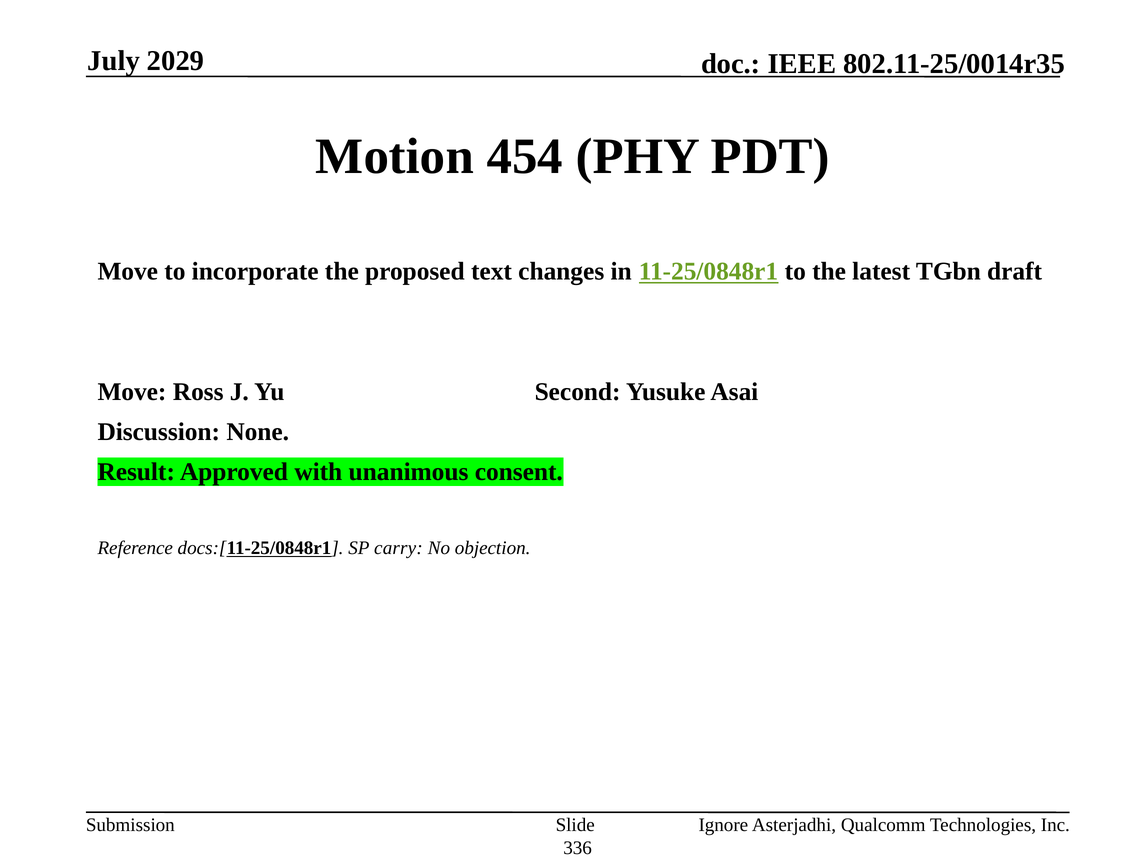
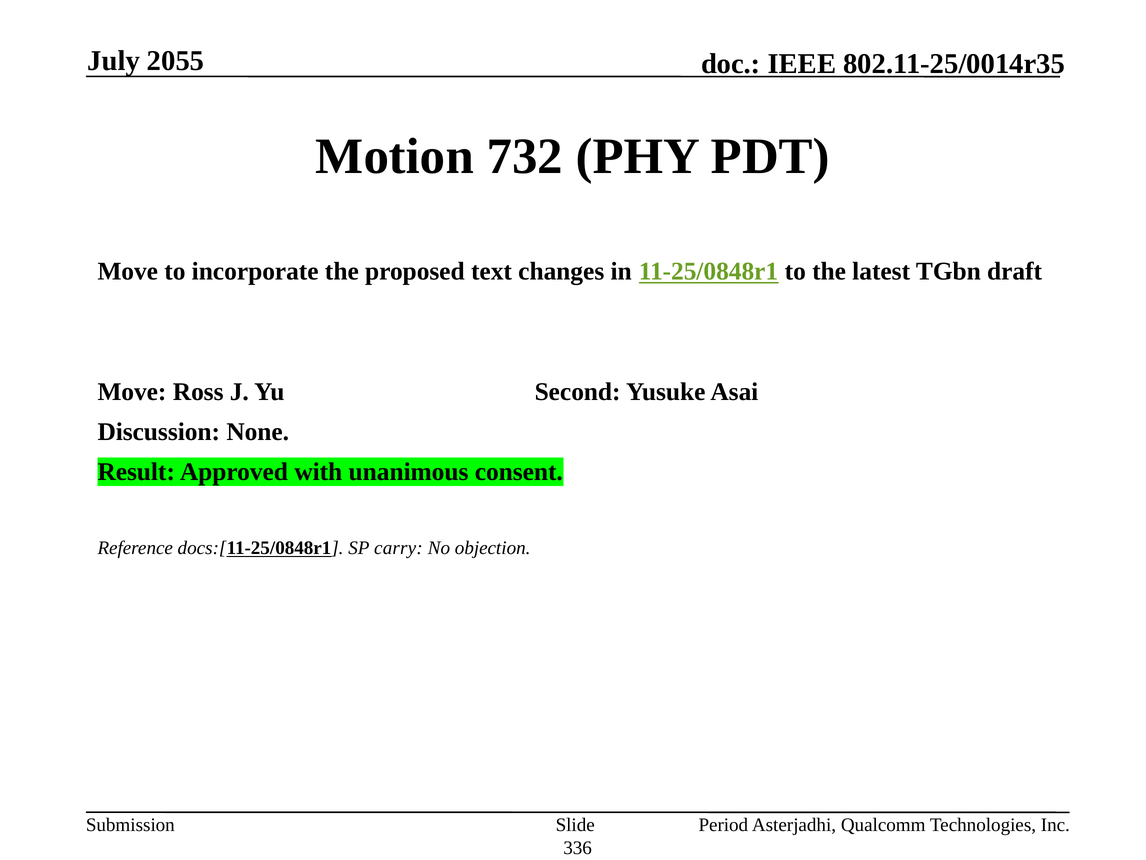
2029: 2029 -> 2055
454: 454 -> 732
Ignore: Ignore -> Period
